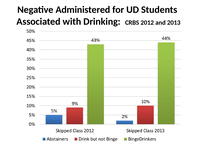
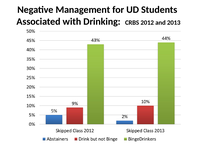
Administered: Administered -> Management
